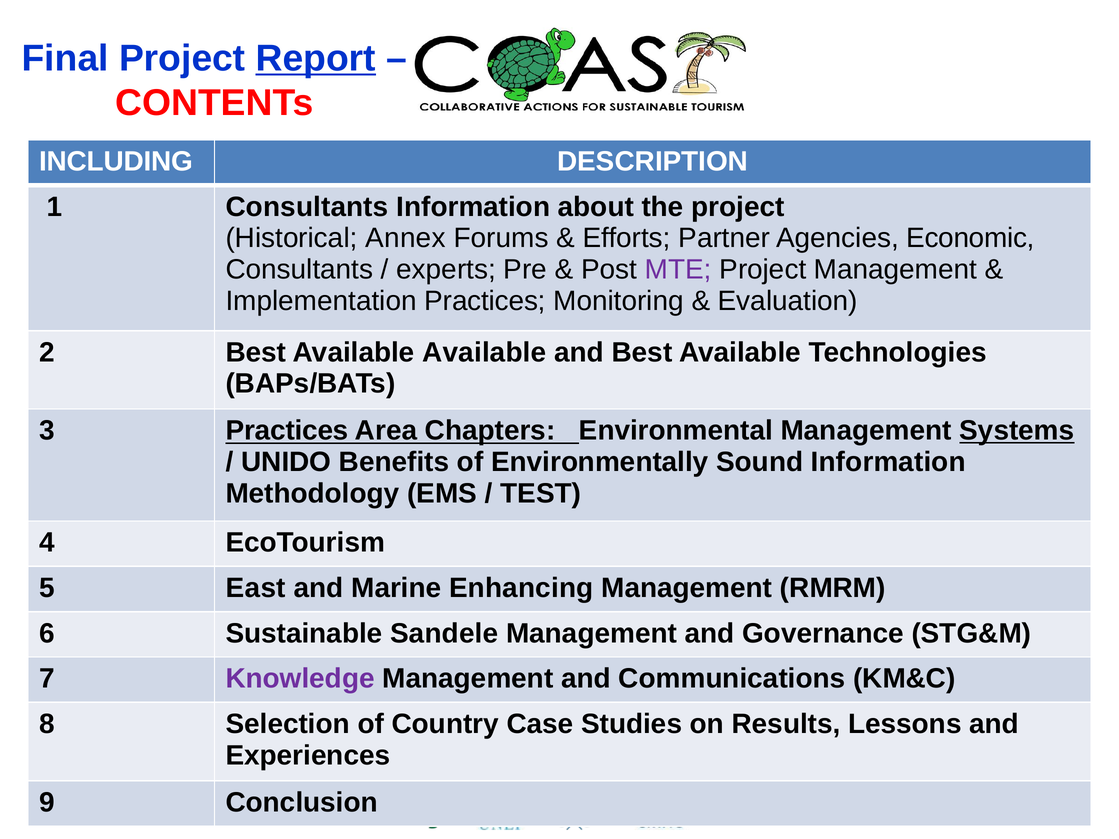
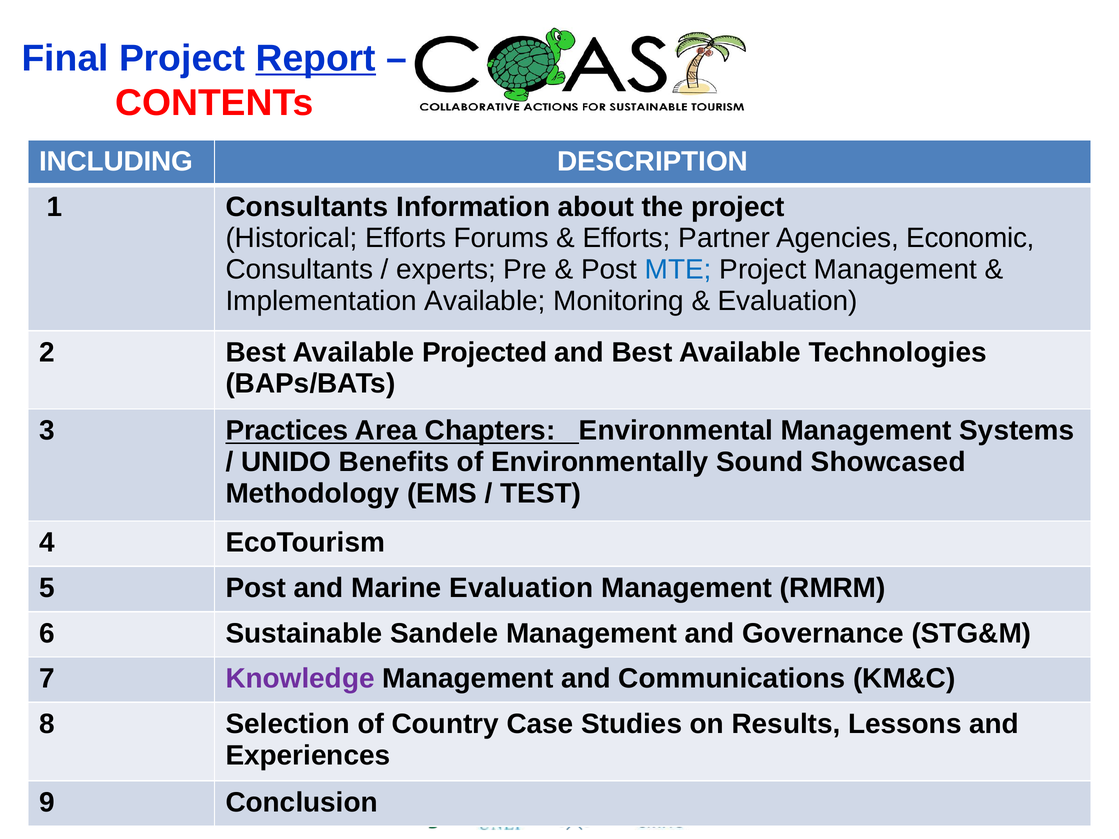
Historical Annex: Annex -> Efforts
MTE colour: purple -> blue
Implementation Practices: Practices -> Available
Available Available: Available -> Projected
Systems underline: present -> none
Sound Information: Information -> Showcased
5 East: East -> Post
Marine Enhancing: Enhancing -> Evaluation
